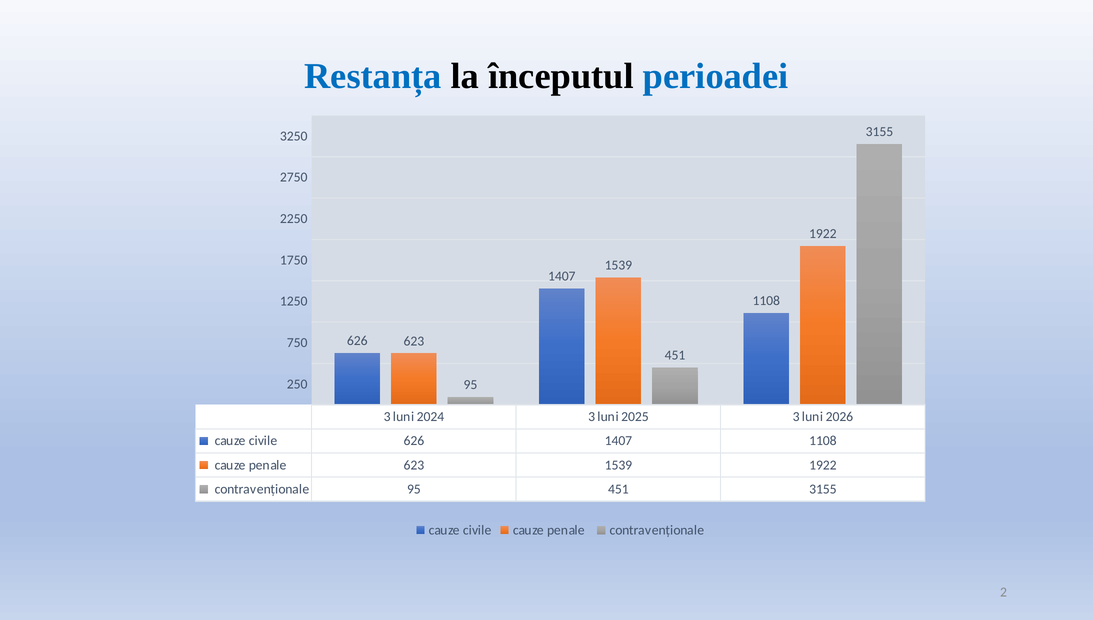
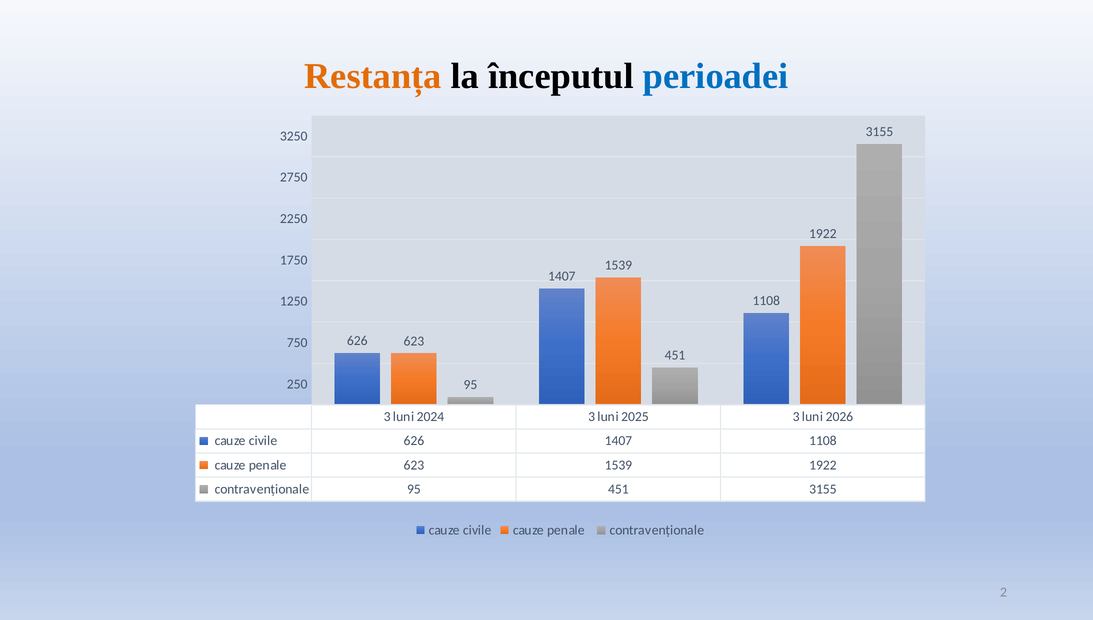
Restanța colour: blue -> orange
